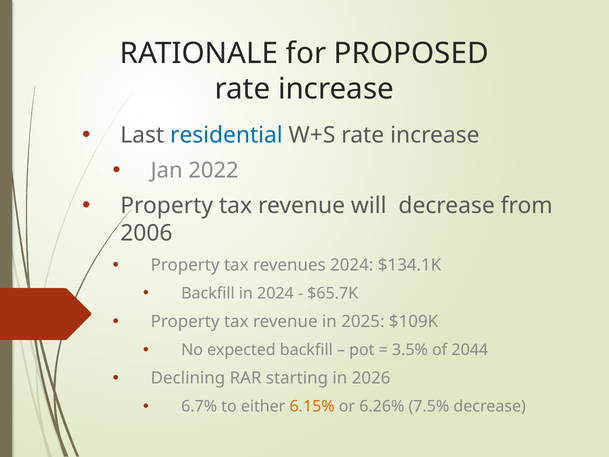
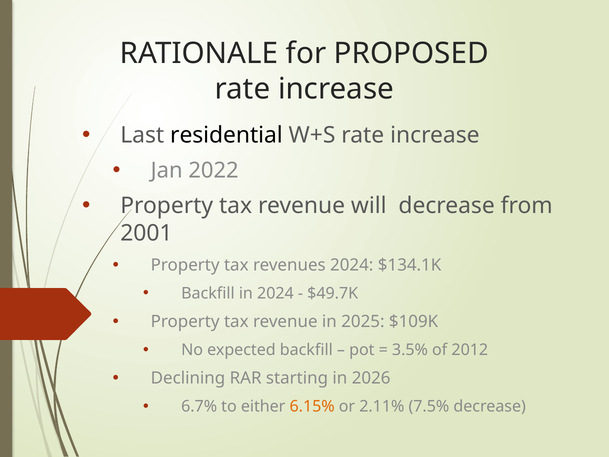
residential colour: blue -> black
2006: 2006 -> 2001
$65.7K: $65.7K -> $49.7K
2044: 2044 -> 2012
6.26%: 6.26% -> 2.11%
